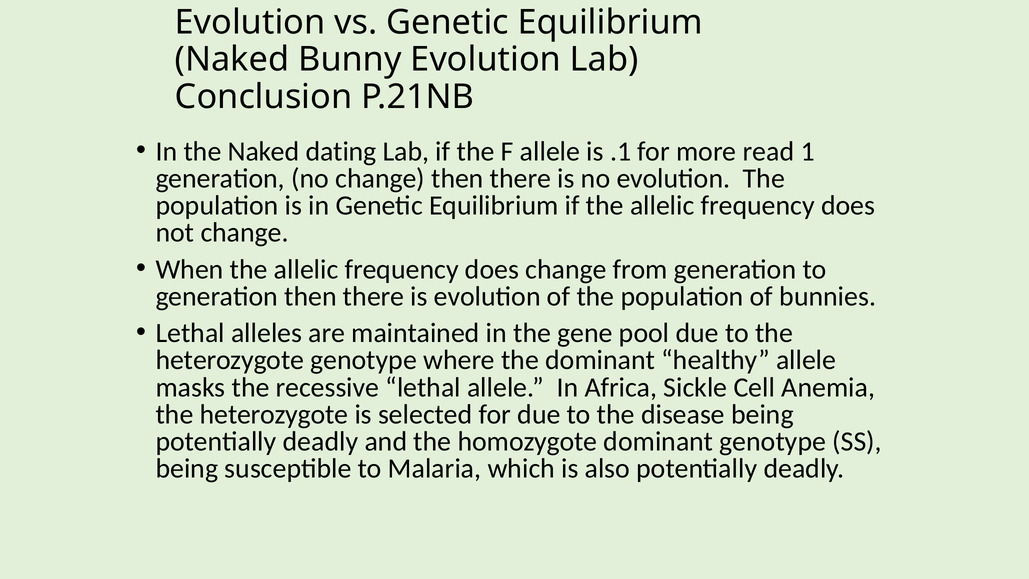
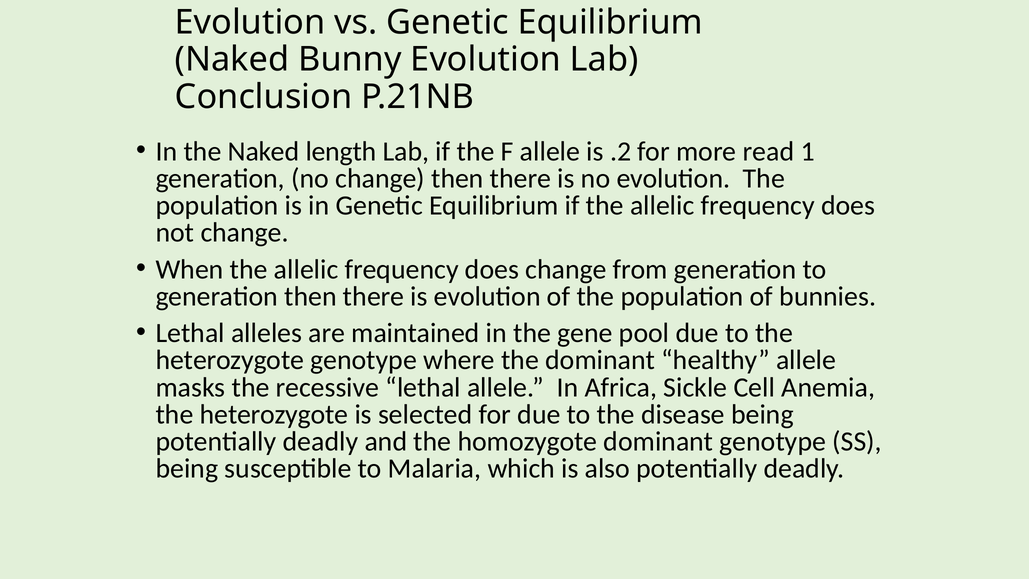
dating: dating -> length
.1: .1 -> .2
